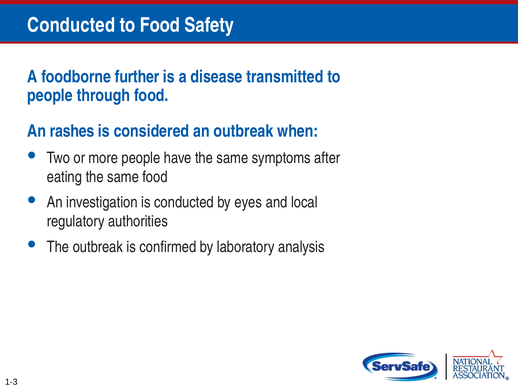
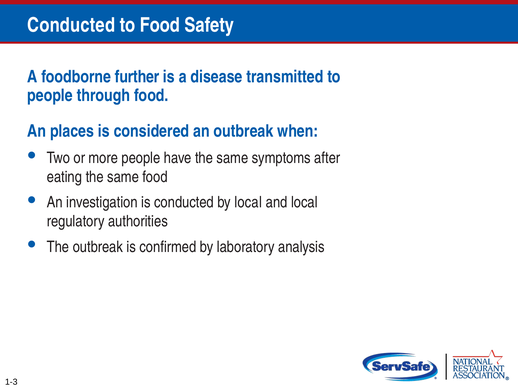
rashes: rashes -> places
by eyes: eyes -> local
